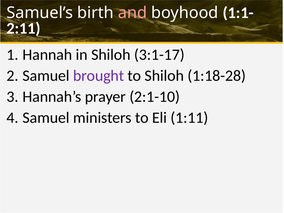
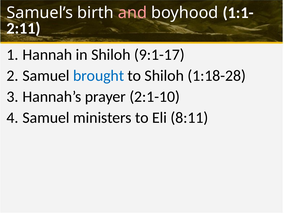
3:1-17: 3:1-17 -> 9:1-17
brought colour: purple -> blue
1:11: 1:11 -> 8:11
